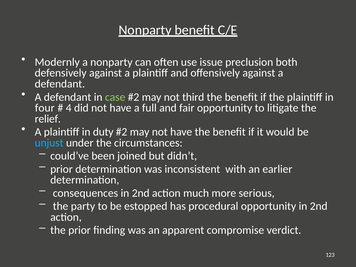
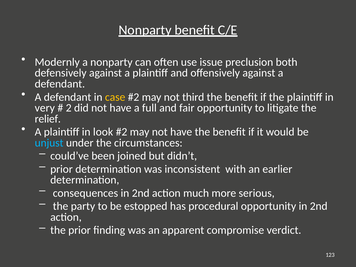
case colour: light green -> yellow
four: four -> very
4: 4 -> 2
duty: duty -> look
